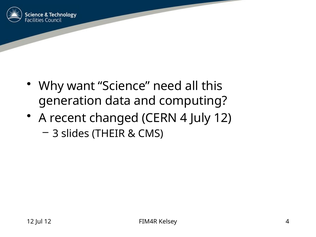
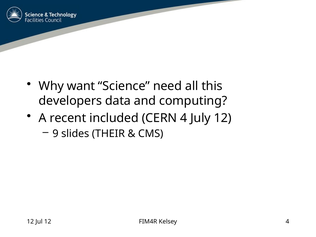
generation: generation -> developers
changed: changed -> included
3: 3 -> 9
